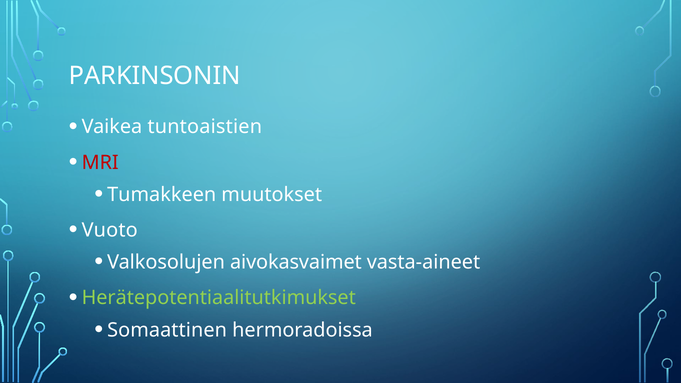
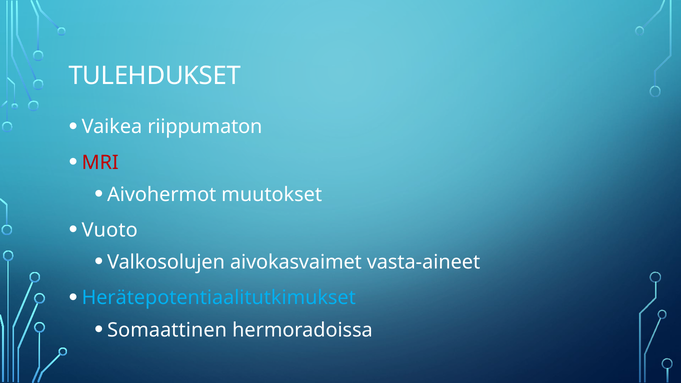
PARKINSONIN: PARKINSONIN -> TULEHDUKSET
tuntoaistien: tuntoaistien -> riippumaton
Tumakkeen: Tumakkeen -> Aivohermot
Herätepotentiaalitutkimukset colour: light green -> light blue
